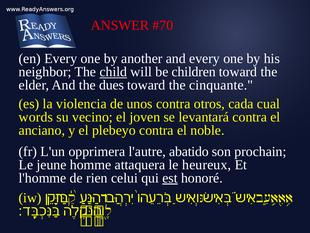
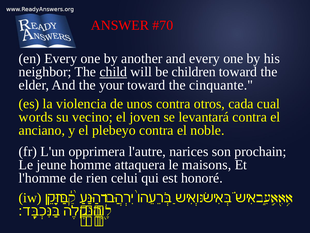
dues: dues -> your
abatido: abatido -> narices
heureux: heureux -> maisons
est underline: present -> none
